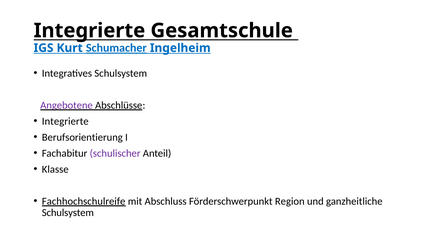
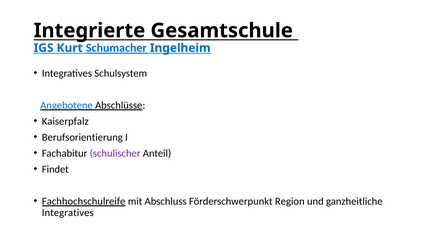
Angebotene colour: purple -> blue
Integrierte at (65, 121): Integrierte -> Kaiserpfalz
Klasse: Klasse -> Findet
Schulsystem at (68, 213): Schulsystem -> Integratives
